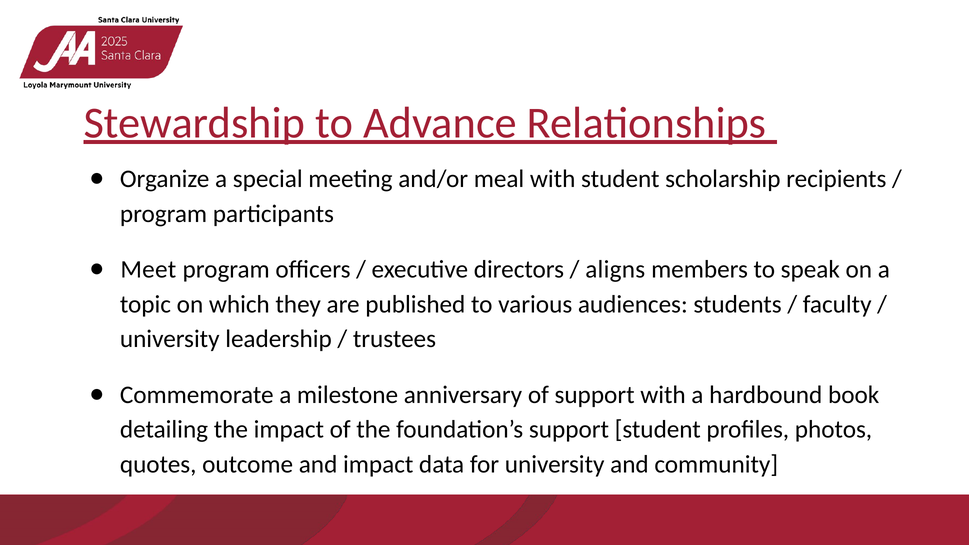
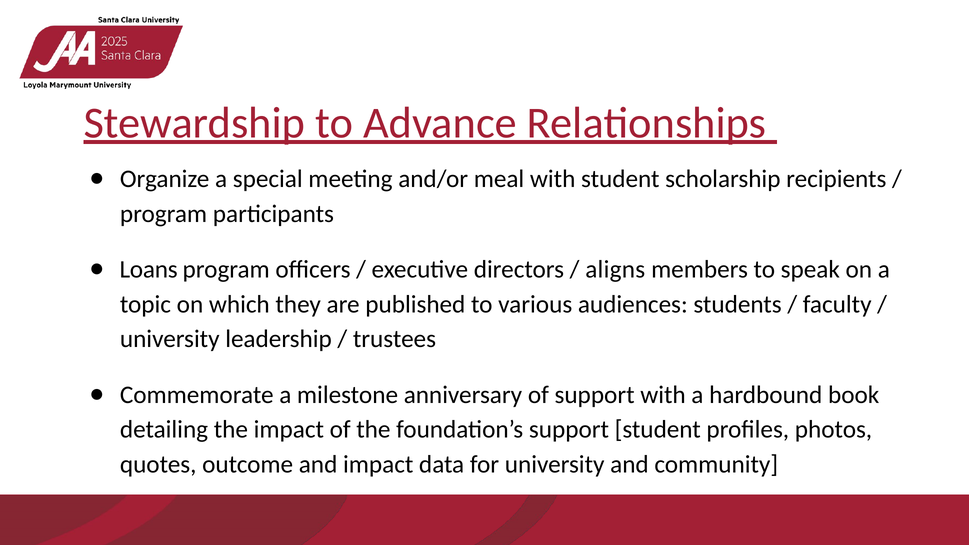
Meet: Meet -> Loans
